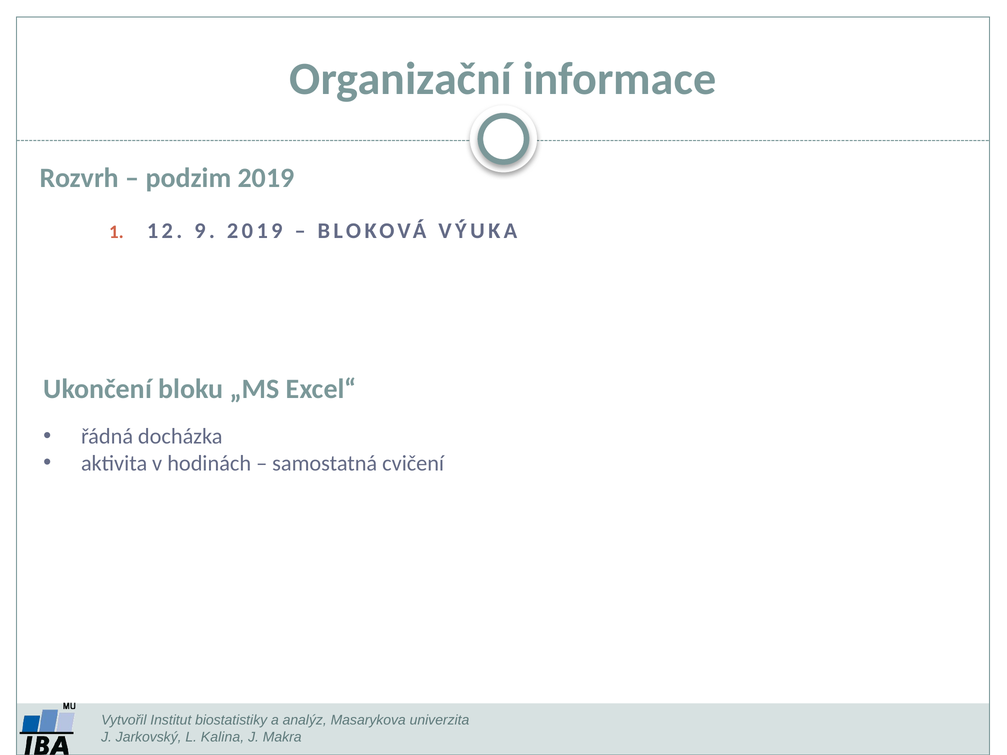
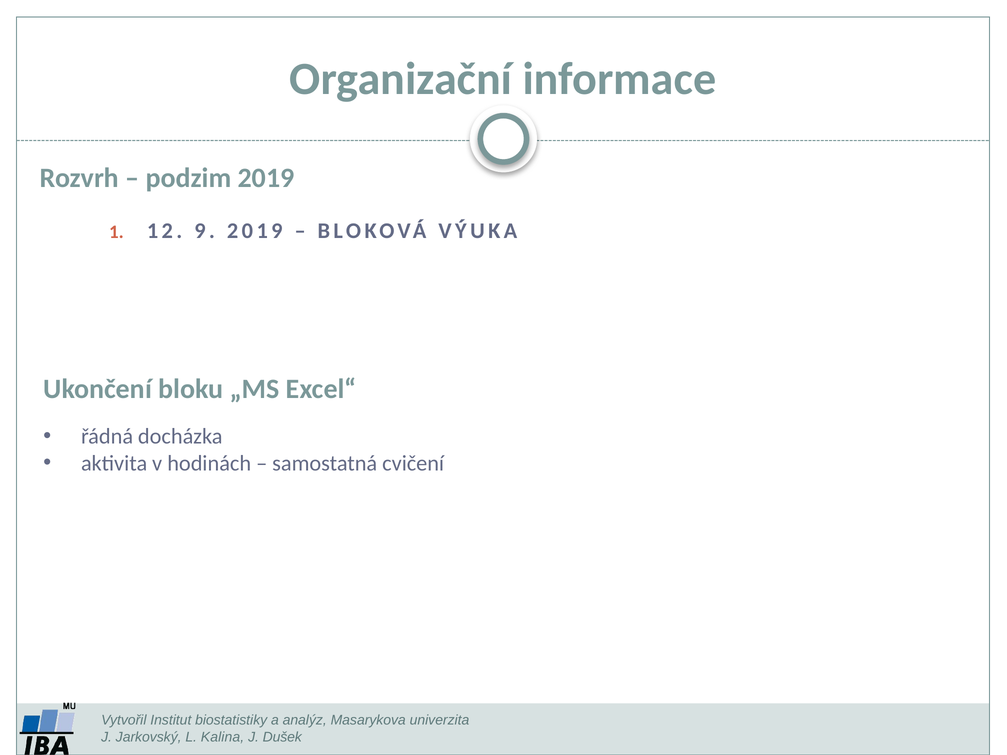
Makra: Makra -> Dušek
